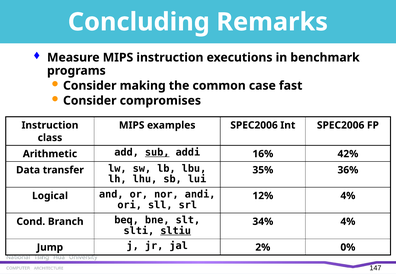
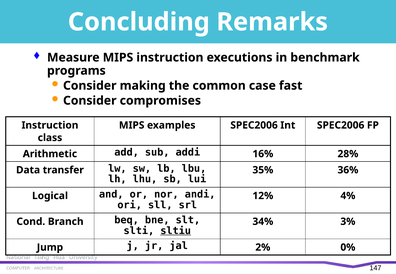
sub underline: present -> none
42%: 42% -> 28%
34% 4%: 4% -> 3%
